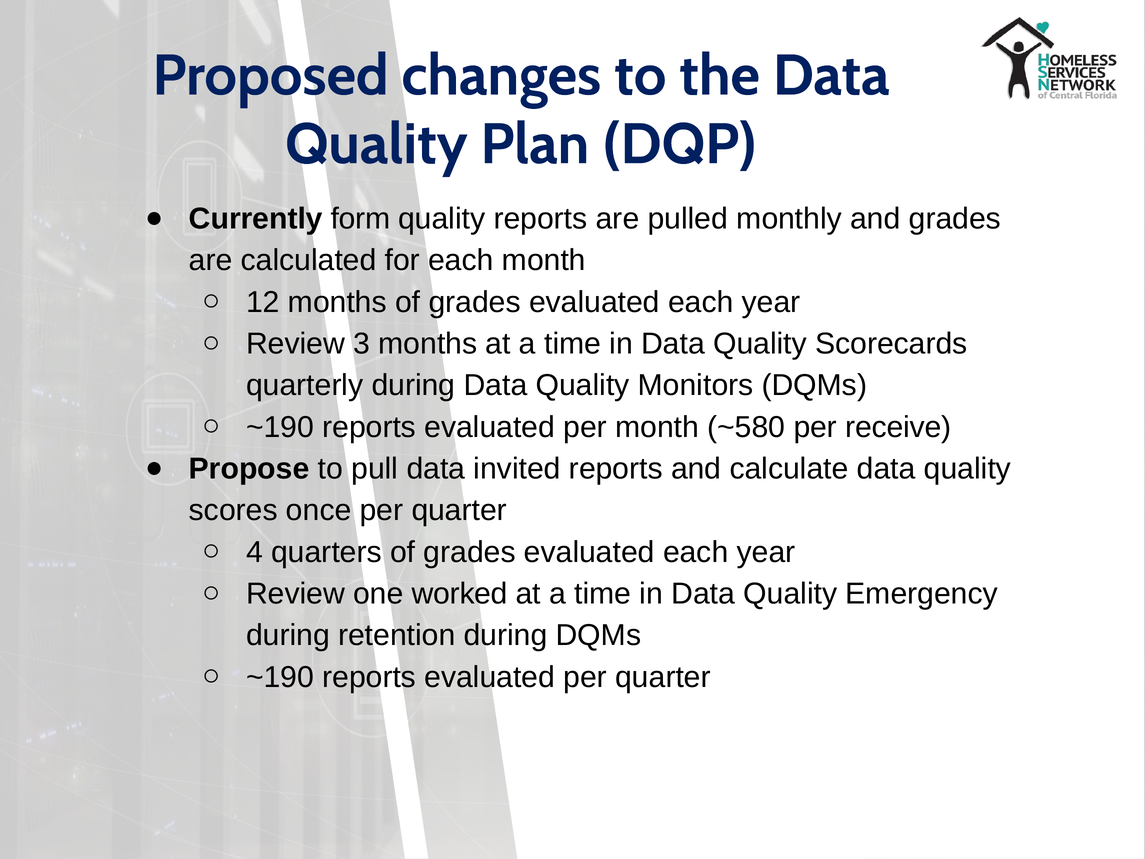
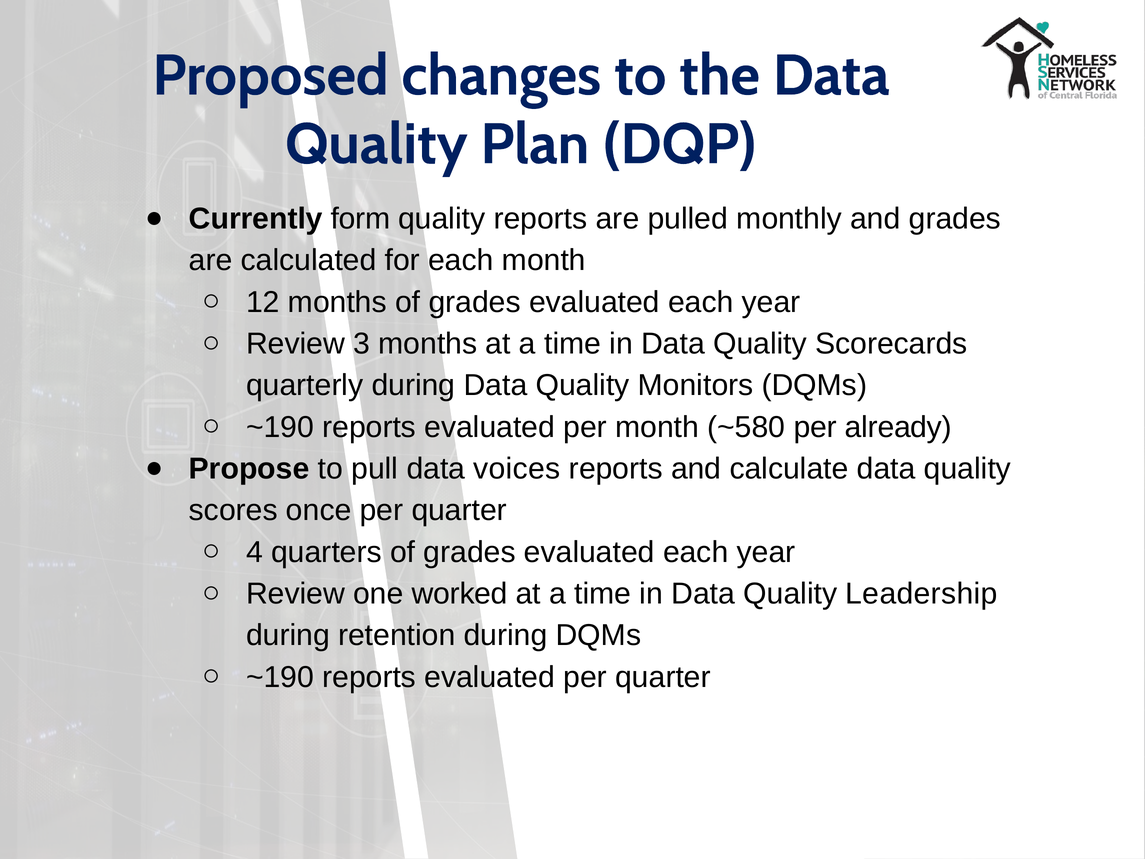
receive: receive -> already
invited: invited -> voices
Emergency: Emergency -> Leadership
